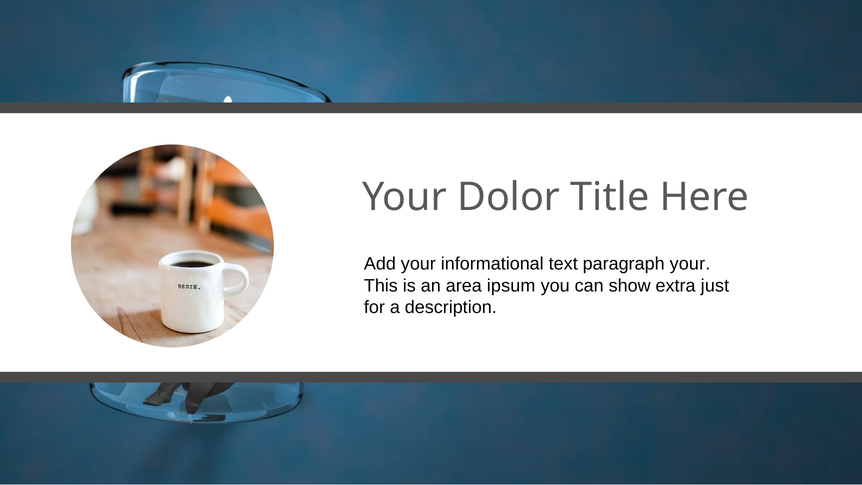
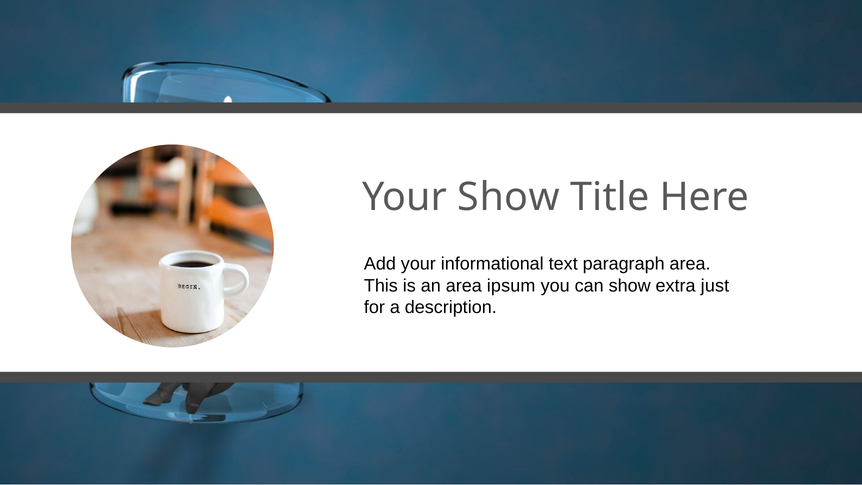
Your Dolor: Dolor -> Show
paragraph your: your -> area
